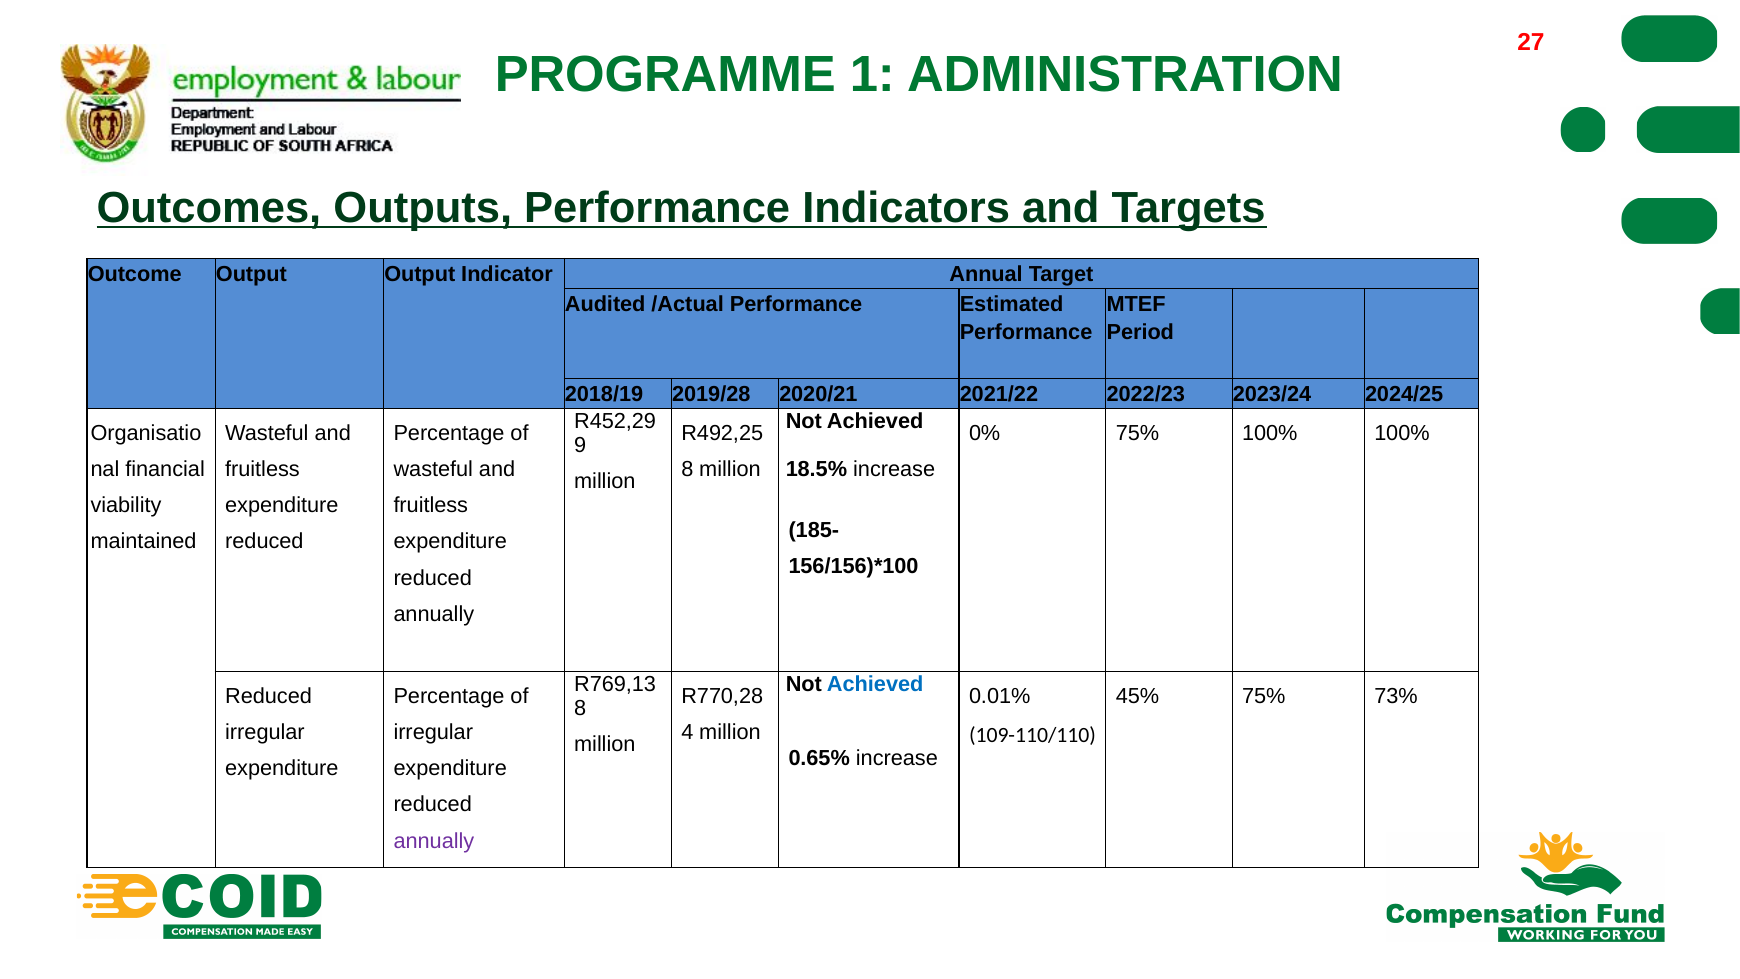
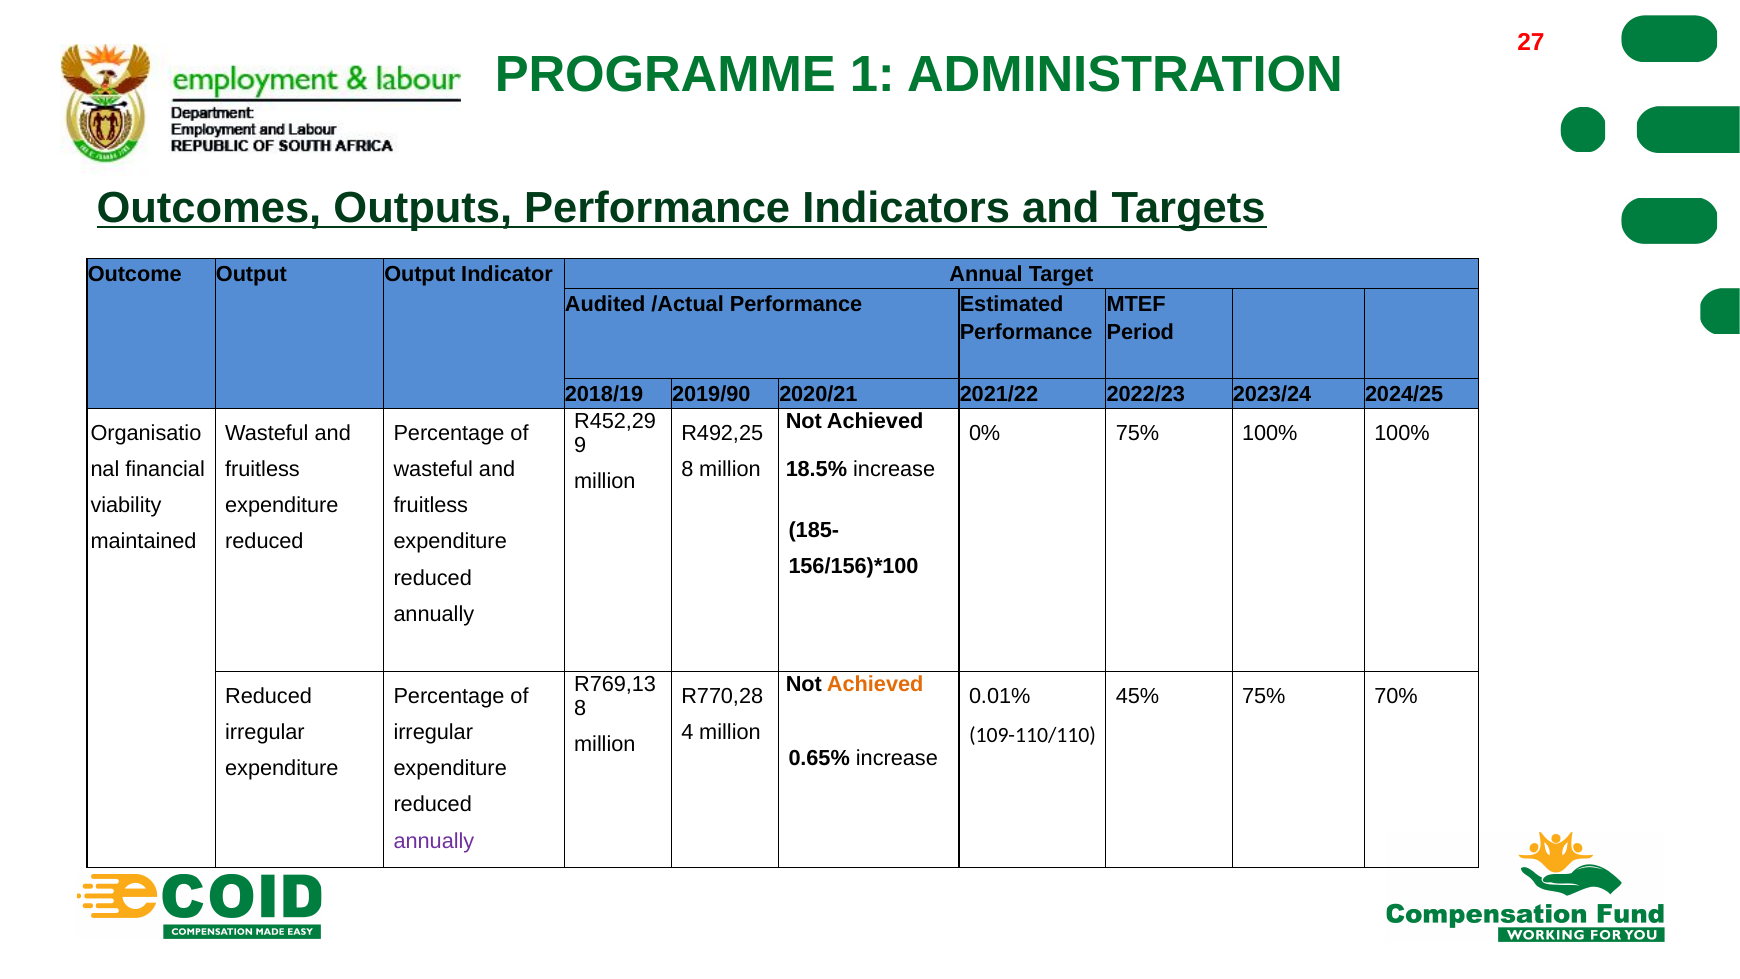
2019/28: 2019/28 -> 2019/90
Achieved at (875, 684) colour: blue -> orange
73%: 73% -> 70%
